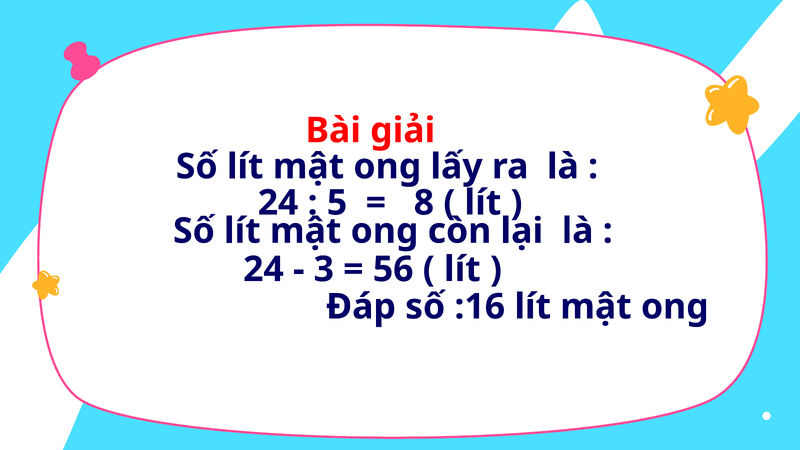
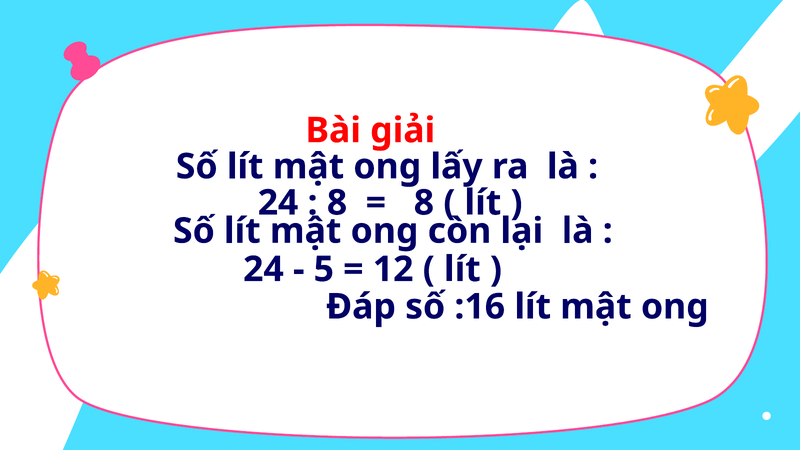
5 at (337, 203): 5 -> 8
3: 3 -> 5
56: 56 -> 12
